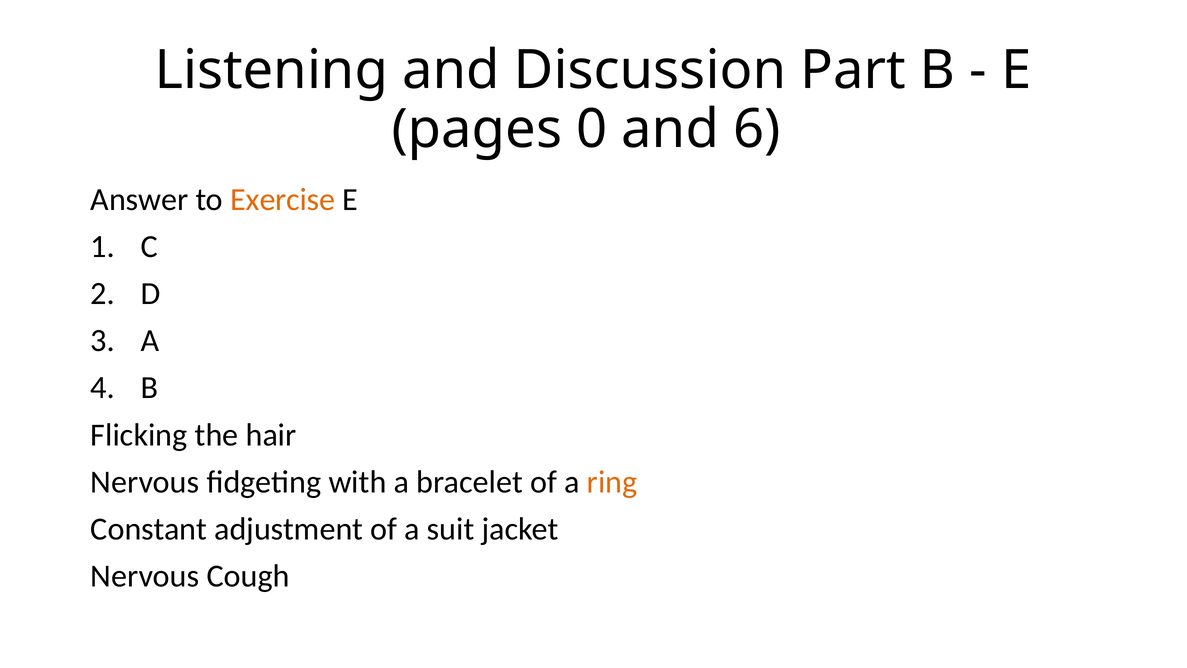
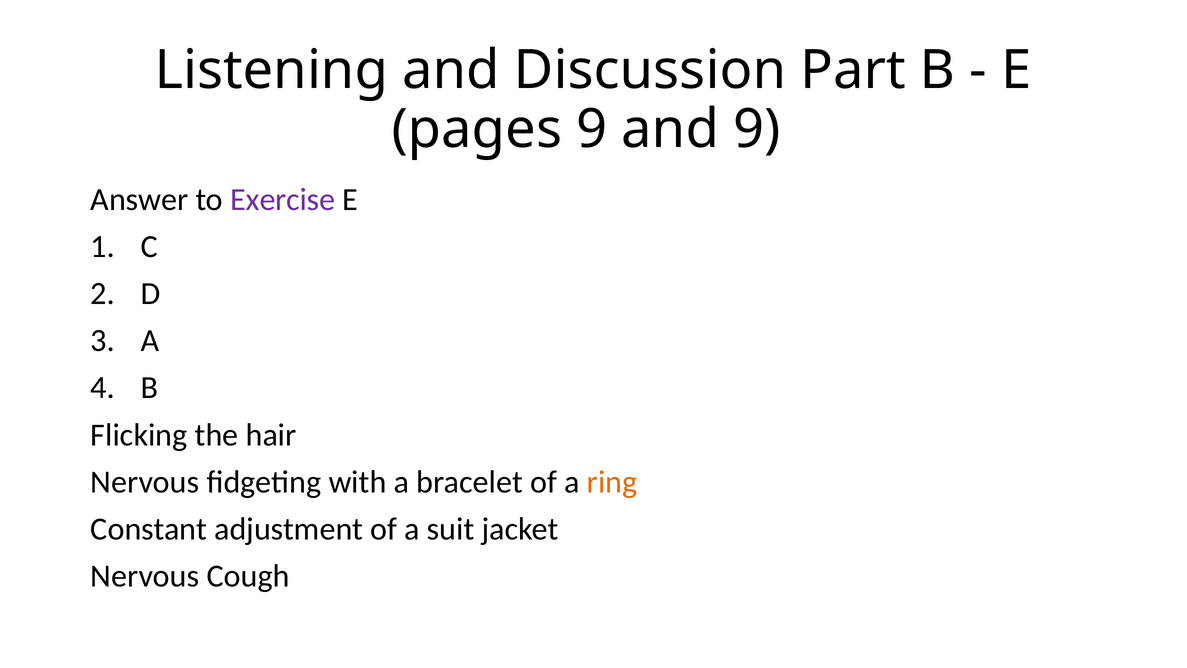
pages 0: 0 -> 9
and 6: 6 -> 9
Exercise colour: orange -> purple
